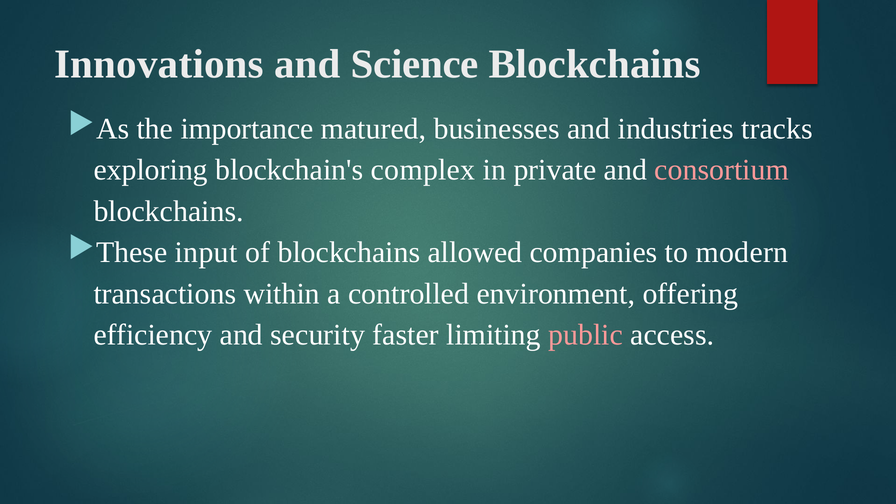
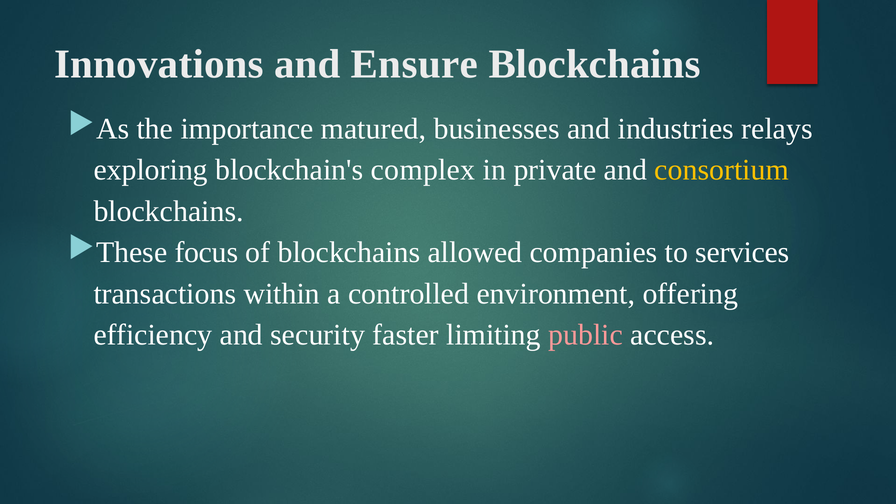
Science: Science -> Ensure
tracks: tracks -> relays
consortium colour: pink -> yellow
input: input -> focus
modern: modern -> services
